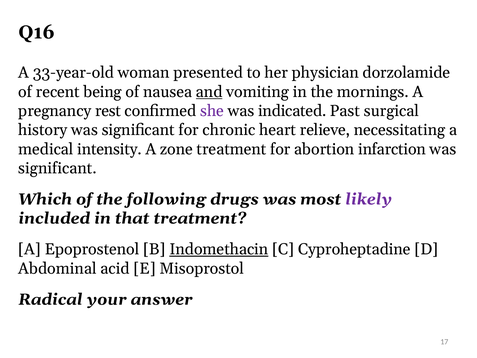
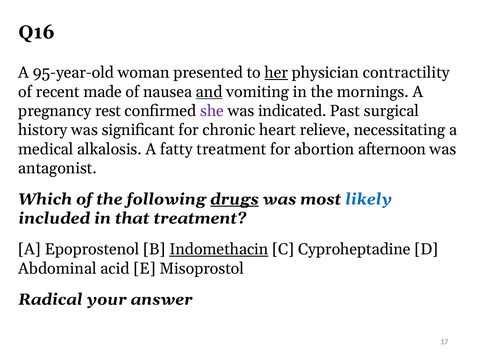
33-year-old: 33-year-old -> 95-year-old
her underline: none -> present
dorzolamide: dorzolamide -> contractility
being: being -> made
intensity: intensity -> alkalosis
zone: zone -> fatty
infarction: infarction -> afternoon
significant at (57, 168): significant -> antagonist
drugs underline: none -> present
likely colour: purple -> blue
